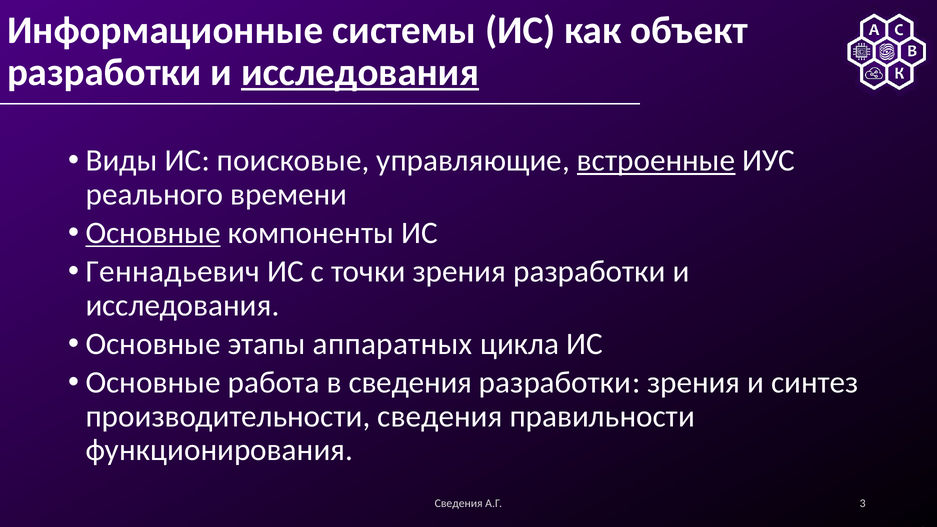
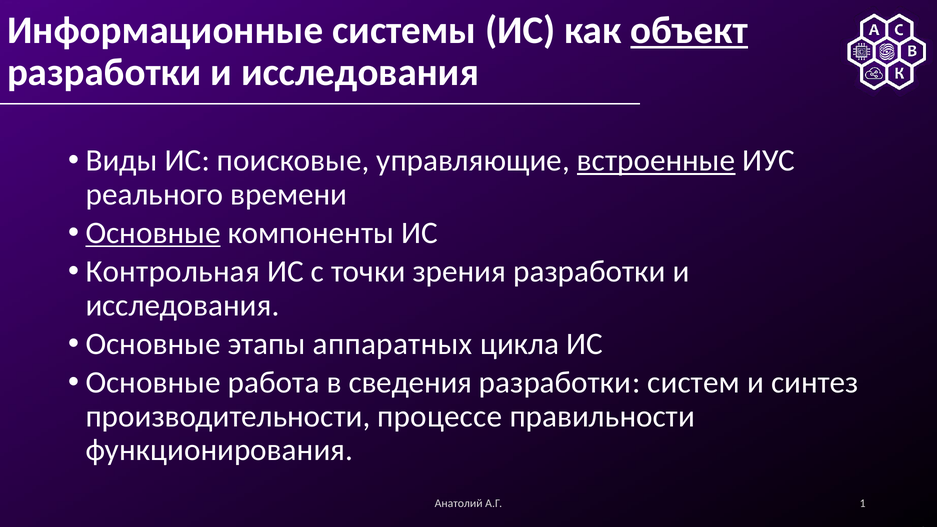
объект underline: none -> present
исследования at (360, 73) underline: present -> none
Геннадьевич: Геннадьевич -> Контрольная
разработки зрения: зрения -> систем
производительности сведения: сведения -> процессе
Сведения at (459, 503): Сведения -> Анатолий
3: 3 -> 1
